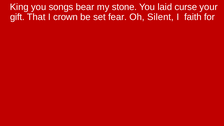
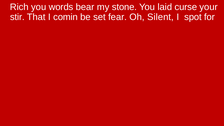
King: King -> Rich
songs: songs -> words
gift: gift -> stir
crown: crown -> comin
faith: faith -> spot
